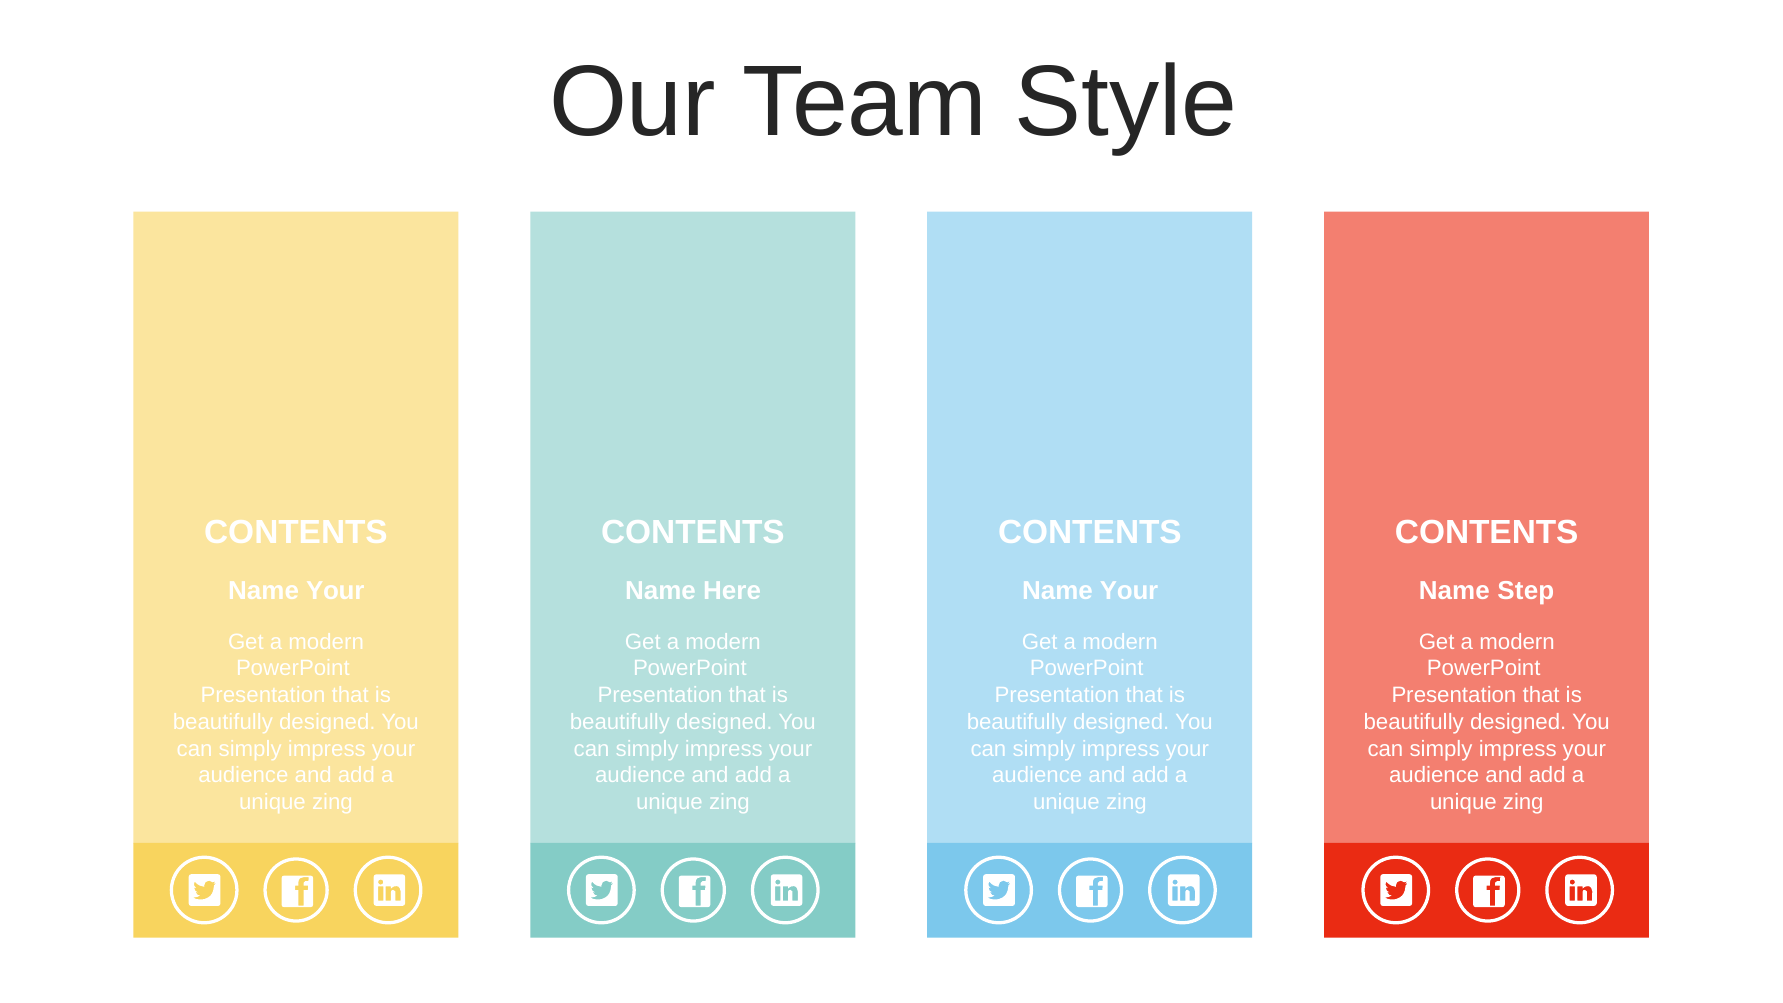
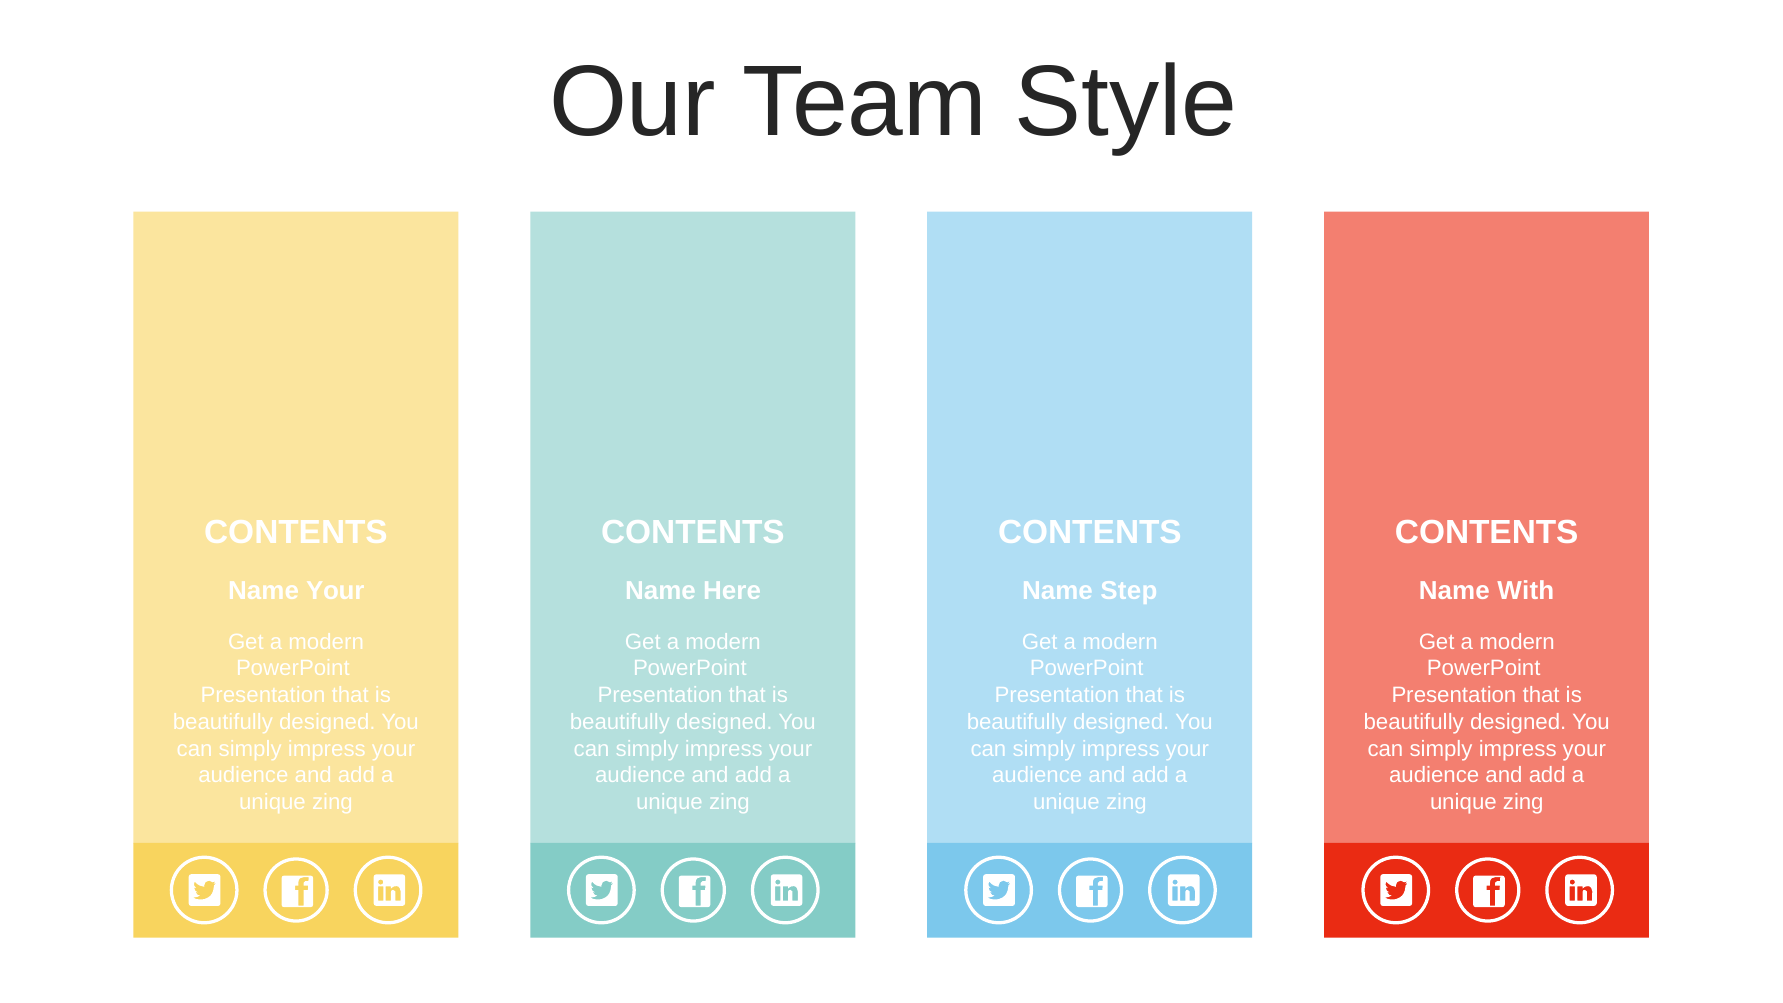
Your at (1129, 590): Your -> Step
Step: Step -> With
